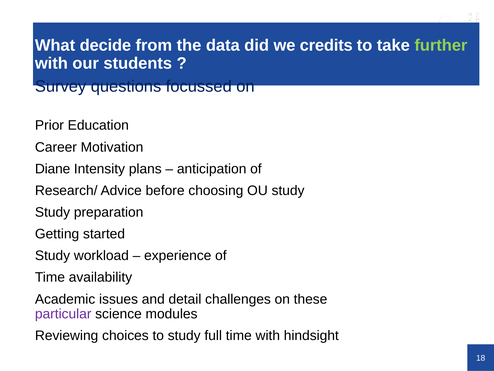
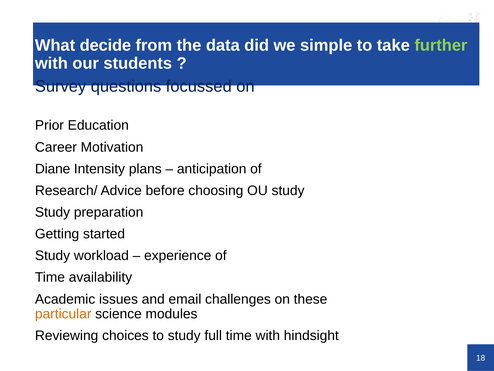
credits: credits -> simple
detail: detail -> email
particular colour: purple -> orange
